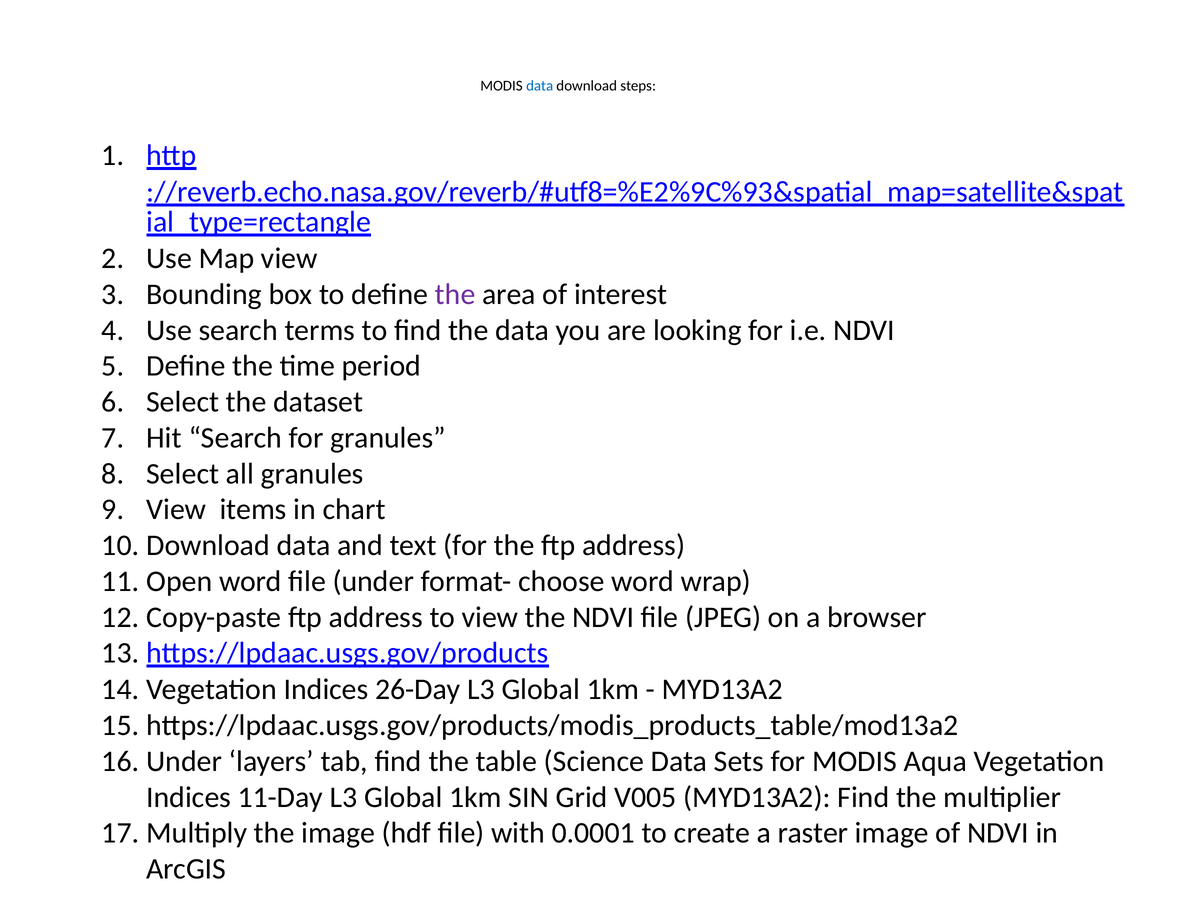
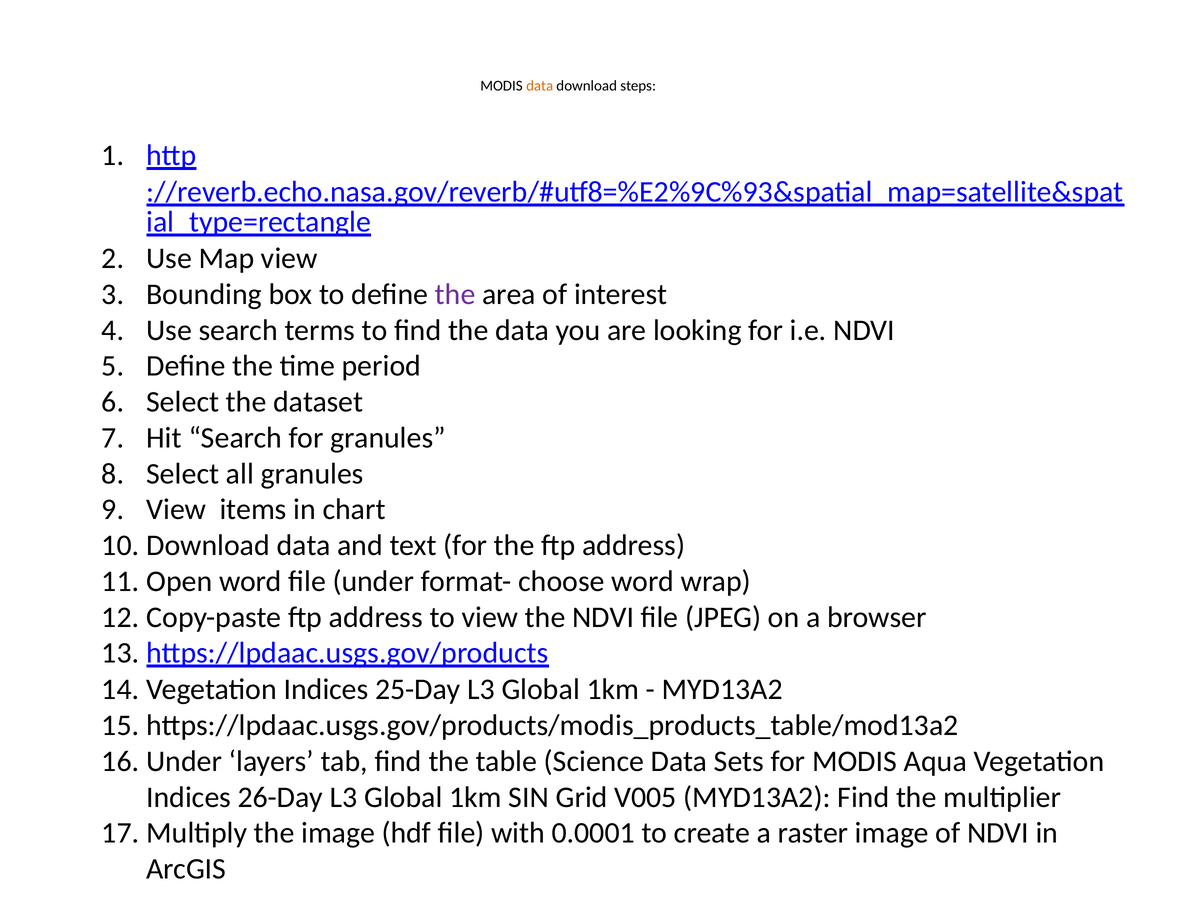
data at (540, 86) colour: blue -> orange
26-Day: 26-Day -> 25-Day
11-Day: 11-Day -> 26-Day
